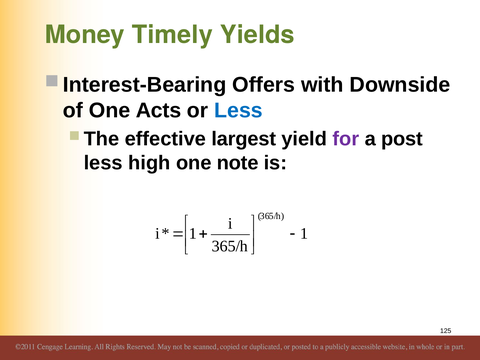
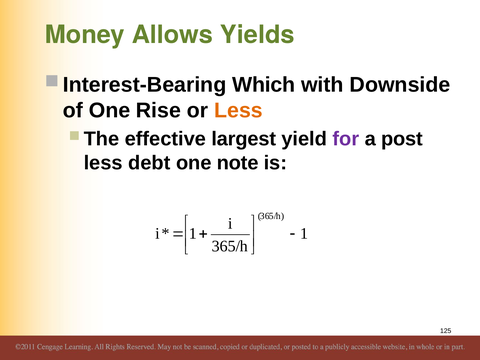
Timely: Timely -> Allows
Offers: Offers -> Which
Acts: Acts -> Rise
Less at (238, 110) colour: blue -> orange
high: high -> debt
